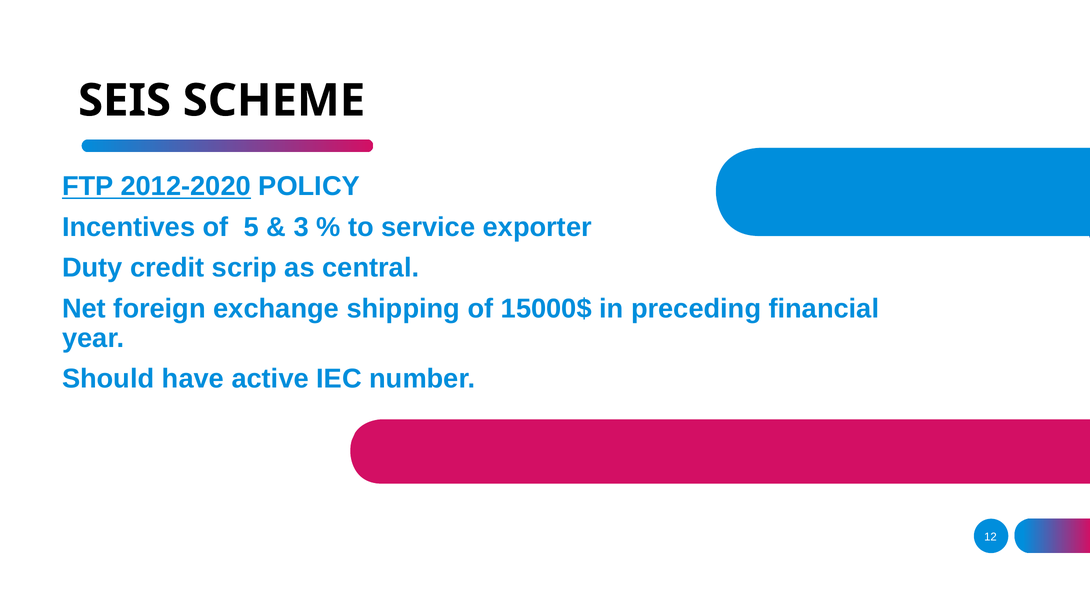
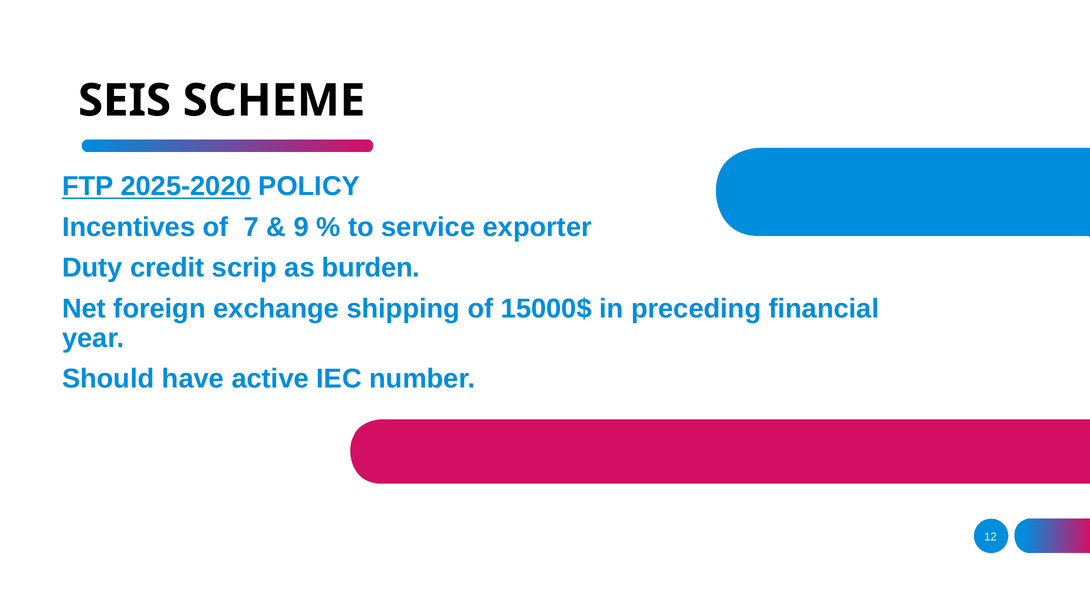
2012-2020: 2012-2020 -> 2025-2020
5: 5 -> 7
3: 3 -> 9
central: central -> burden
